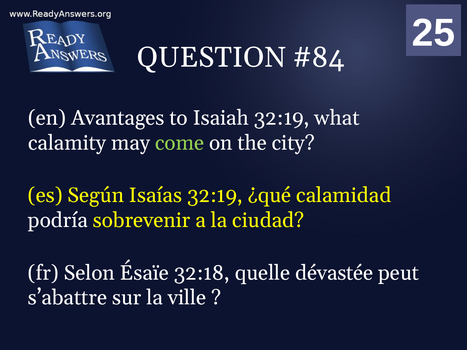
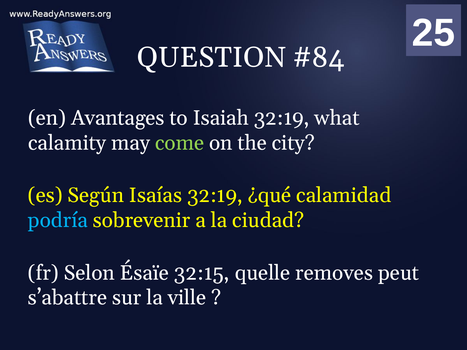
podría colour: white -> light blue
32:18: 32:18 -> 32:15
dévastée: dévastée -> removes
